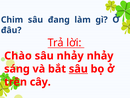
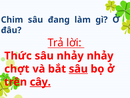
Chào: Chào -> Thức
sáng: sáng -> chợt
cây underline: none -> present
